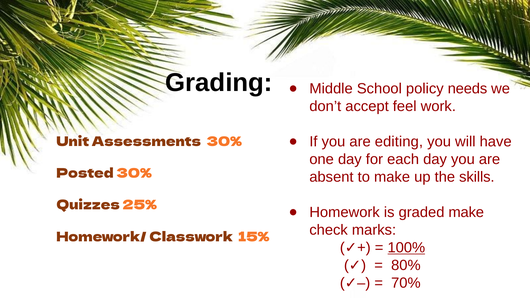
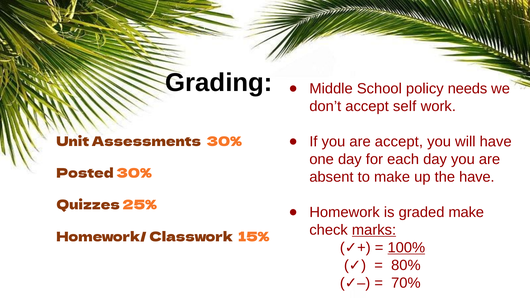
feel: feel -> self
are editing: editing -> accept
the skills: skills -> have
marks underline: none -> present
